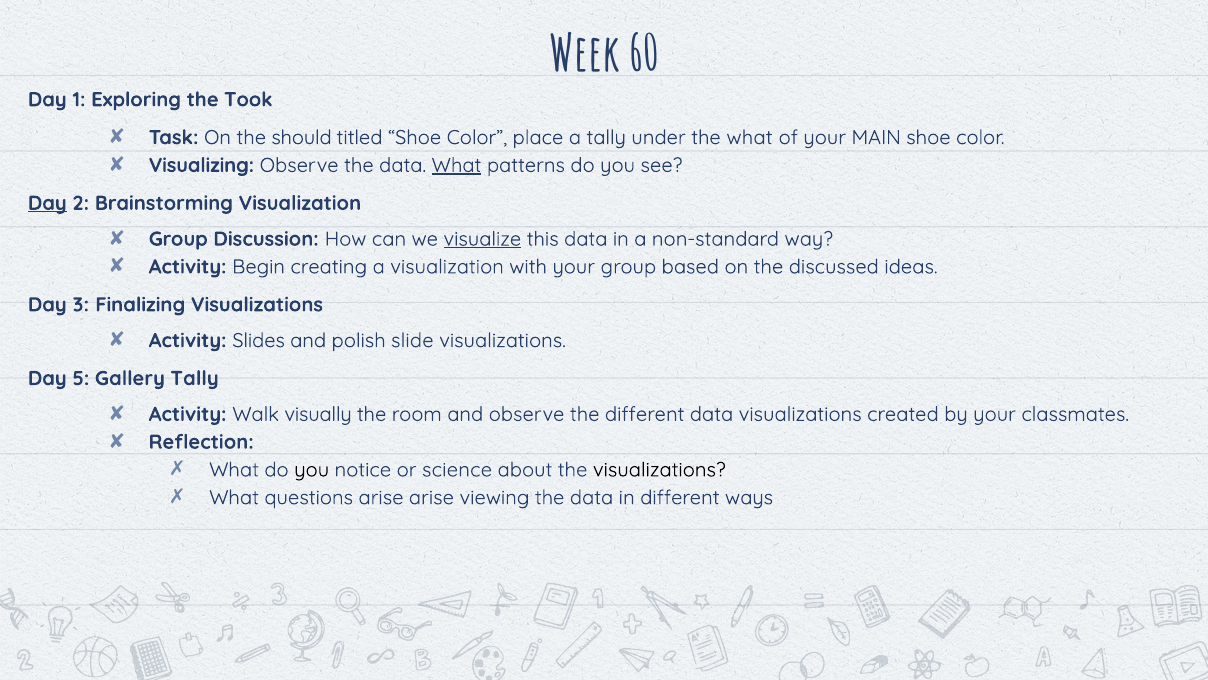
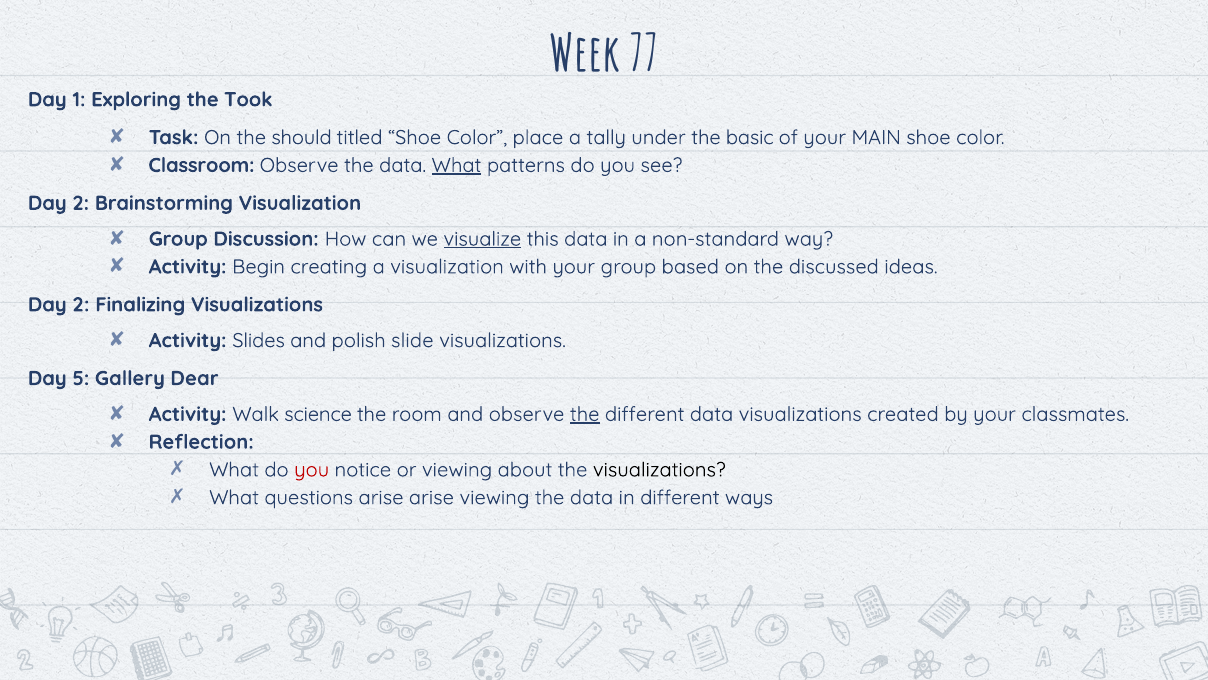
60: 60 -> 77
the what: what -> basic
Visualizing: Visualizing -> Classroom
Day at (47, 203) underline: present -> none
3 at (81, 304): 3 -> 2
Gallery Tally: Tally -> Dear
visually: visually -> science
the at (585, 414) underline: none -> present
you at (312, 470) colour: black -> red
or science: science -> viewing
